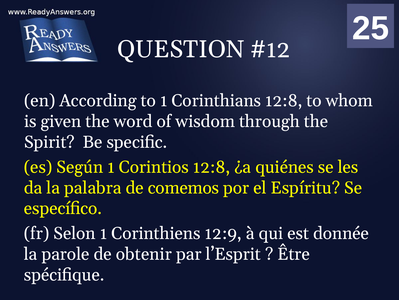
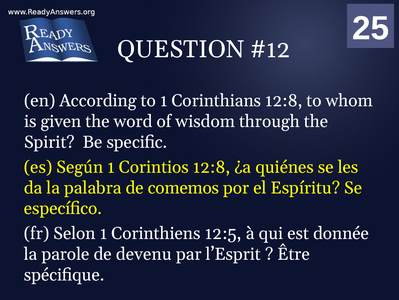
12:9: 12:9 -> 12:5
obtenir: obtenir -> devenu
